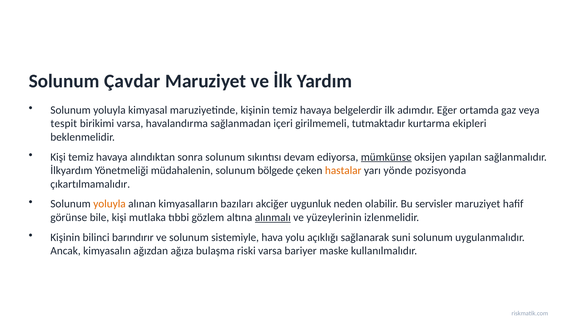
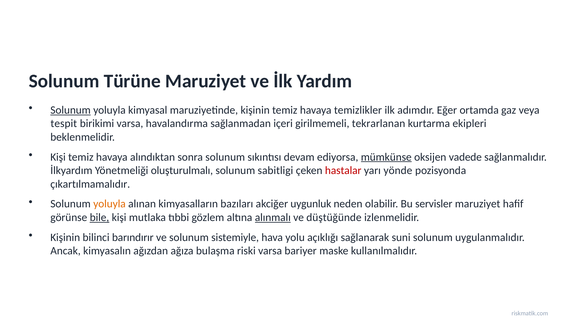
Çavdar: Çavdar -> Türüne
Solunum at (71, 110) underline: none -> present
belgelerdir: belgelerdir -> temizlikler
tutmaktadır: tutmaktadır -> tekrarlanan
yapılan: yapılan -> vadede
müdahalenin: müdahalenin -> oluşturulmalı
bölgede: bölgede -> sabitligi
hastalar colour: orange -> red
bile underline: none -> present
yüzeylerinin: yüzeylerinin -> düştüğünde
